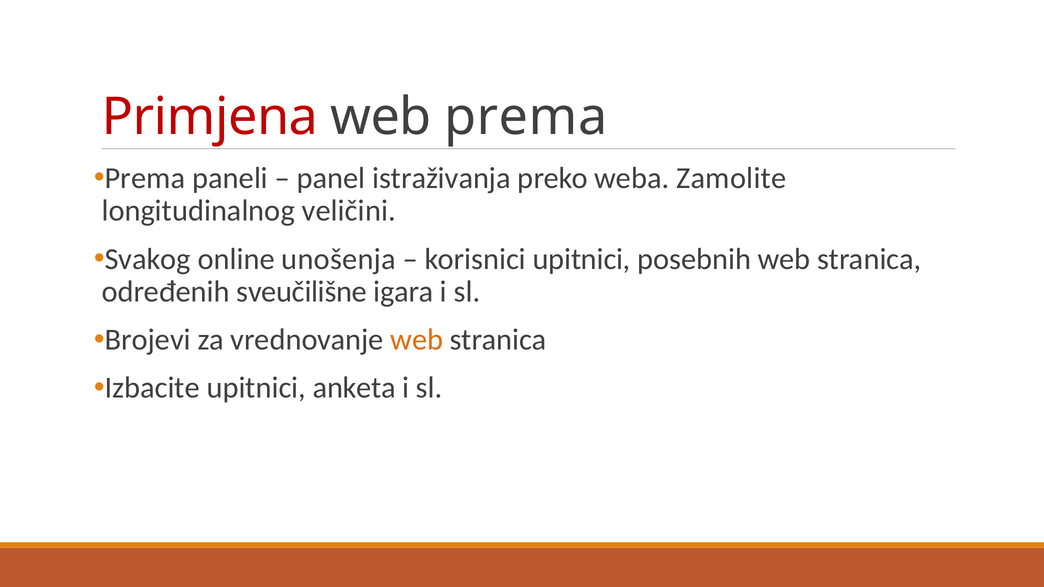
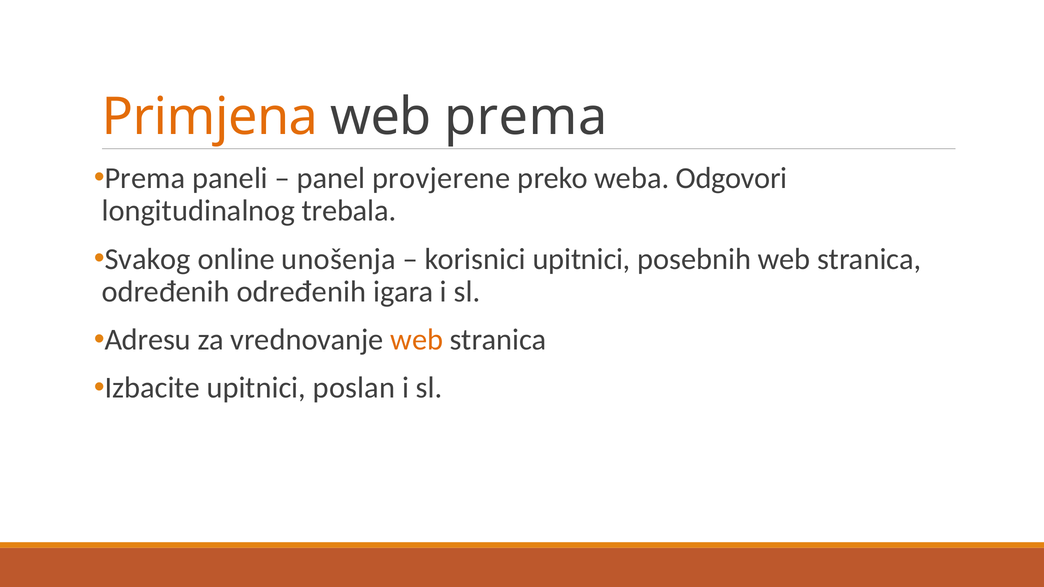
Primjena colour: red -> orange
istraživanja: istraživanja -> provjerene
Zamolite: Zamolite -> Odgovori
veličini: veličini -> trebala
određenih sveučilišne: sveučilišne -> određenih
Brojevi: Brojevi -> Adresu
anketa: anketa -> poslan
